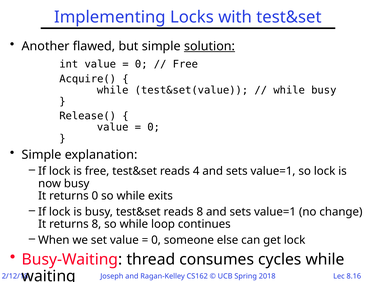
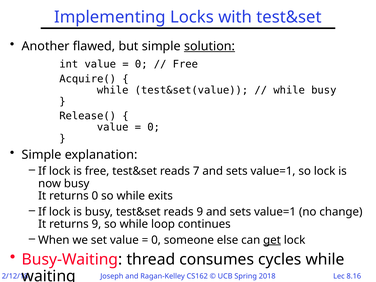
4: 4 -> 7
reads 8: 8 -> 9
returns 8: 8 -> 9
get underline: none -> present
